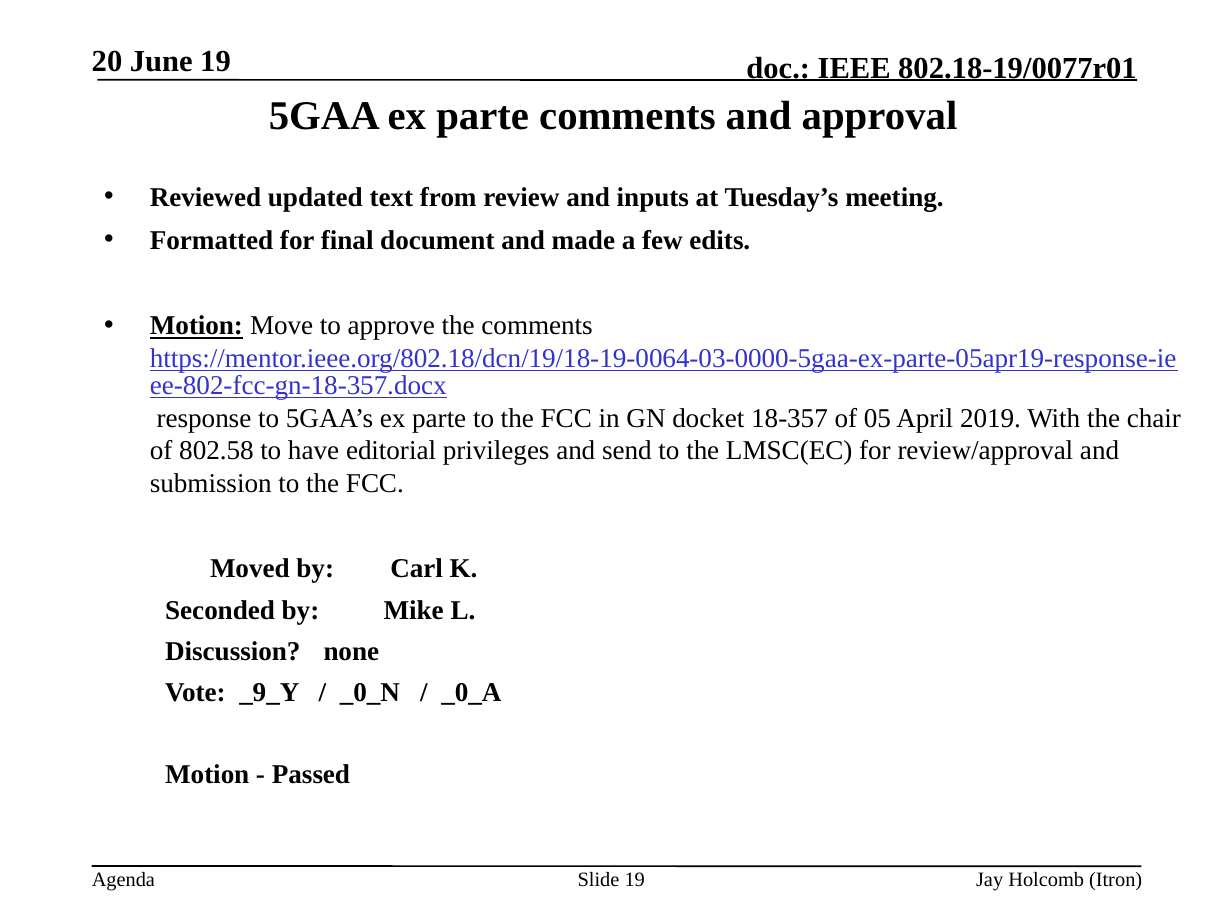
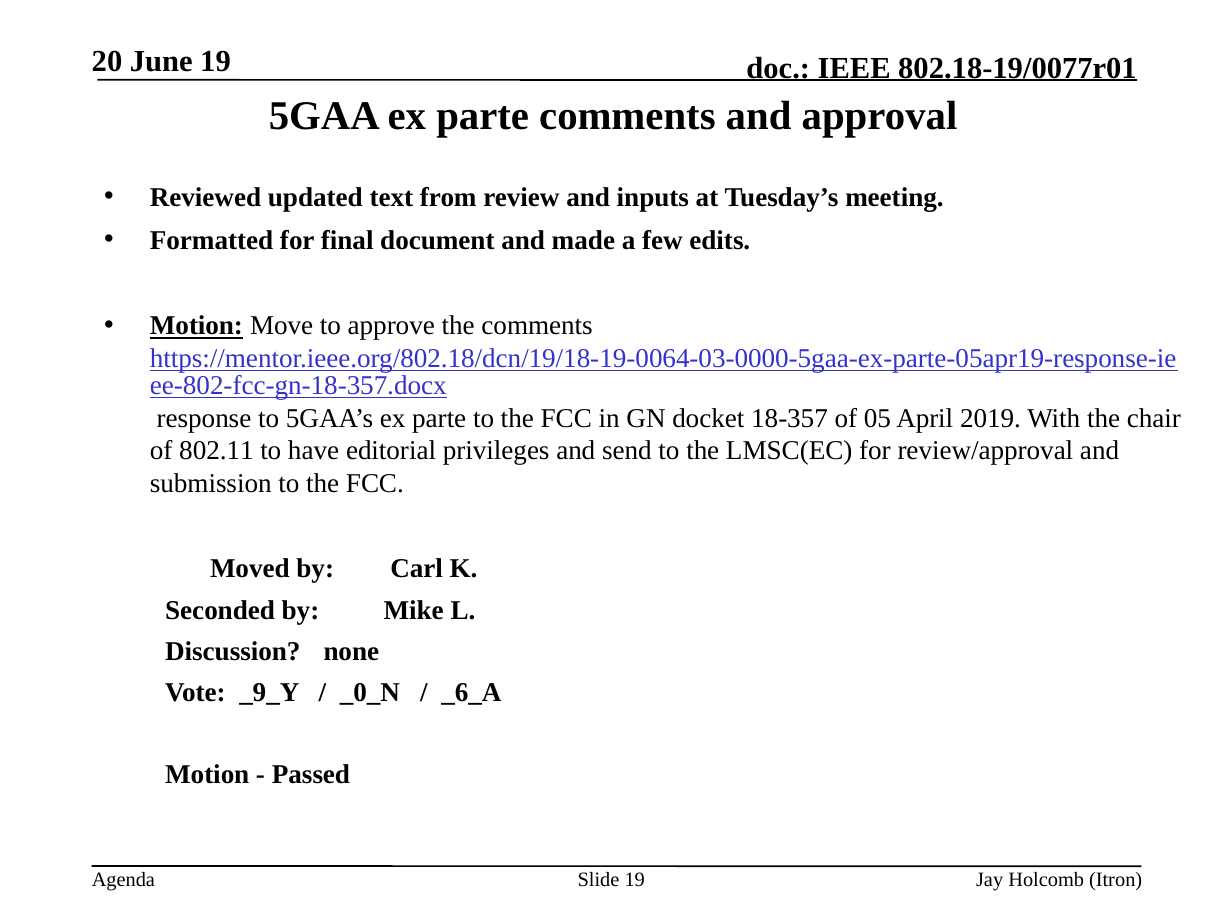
802.58: 802.58 -> 802.11
_0_A: _0_A -> _6_A
